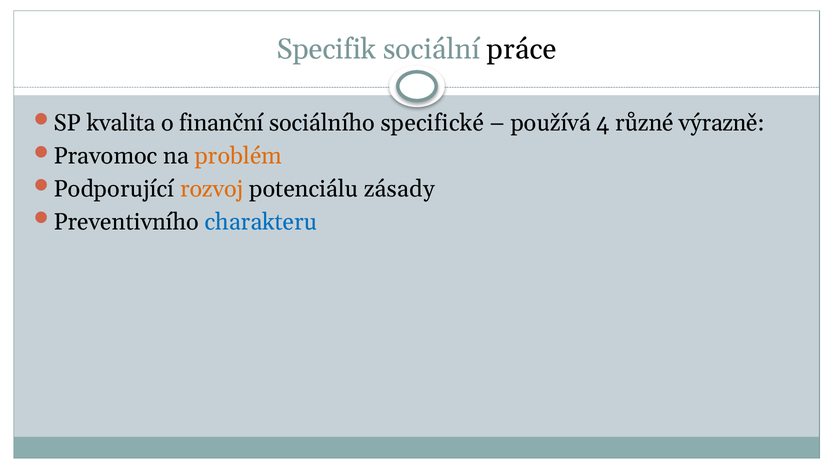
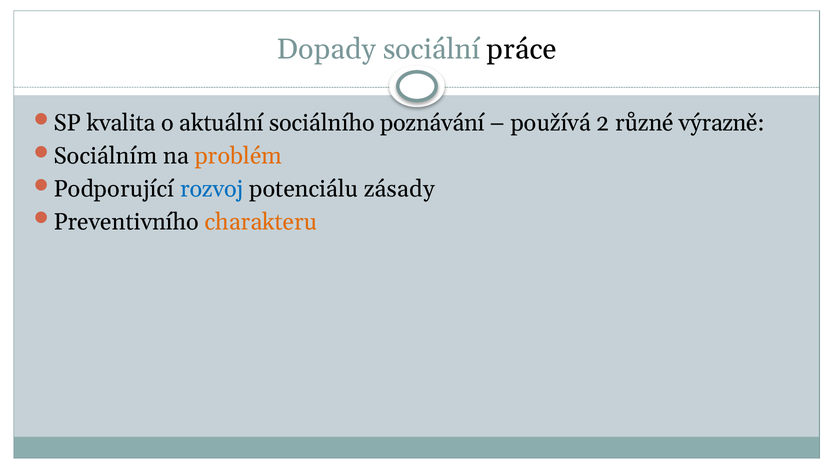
Specifik: Specifik -> Dopady
finanční: finanční -> aktuální
specifické: specifické -> poznávání
4: 4 -> 2
Pravomoc: Pravomoc -> Sociálním
rozvoj colour: orange -> blue
charakteru colour: blue -> orange
